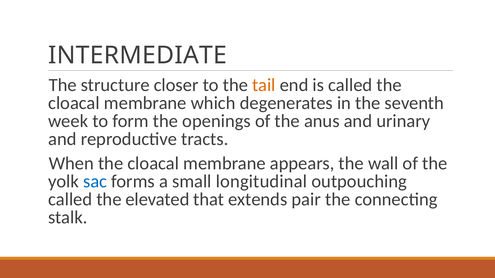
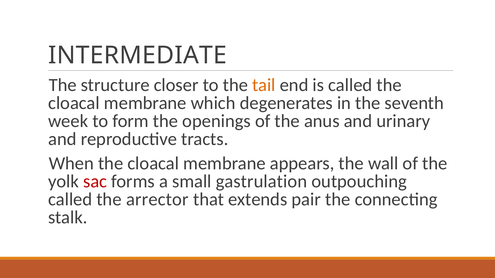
sac colour: blue -> red
longitudinal: longitudinal -> gastrulation
elevated: elevated -> arrector
